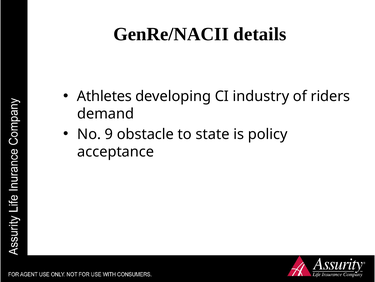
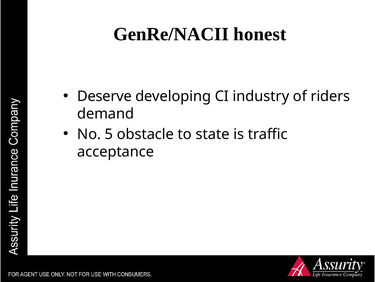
details: details -> honest
Athletes: Athletes -> Deserve
9: 9 -> 5
policy: policy -> traffic
